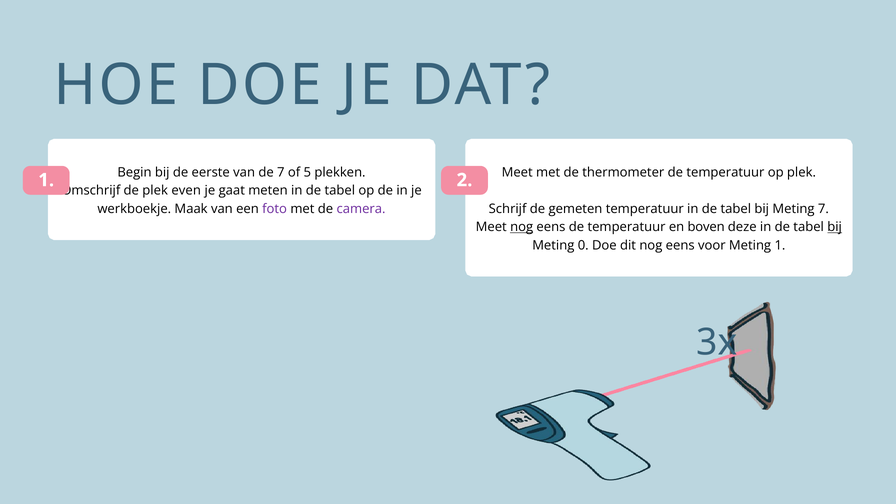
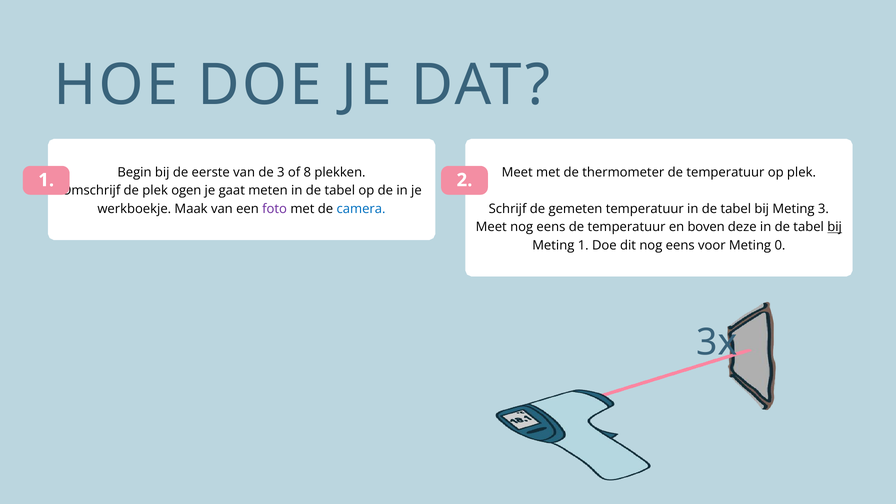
de 7: 7 -> 3
5: 5 -> 8
even: even -> ogen
Meting 7: 7 -> 3
camera colour: purple -> blue
nog at (522, 227) underline: present -> none
Meting 0: 0 -> 1
Meting 1: 1 -> 0
